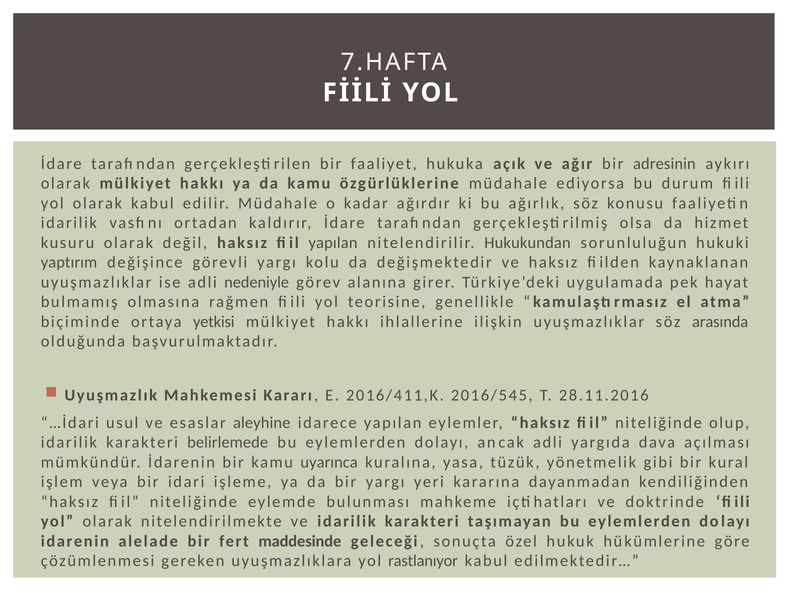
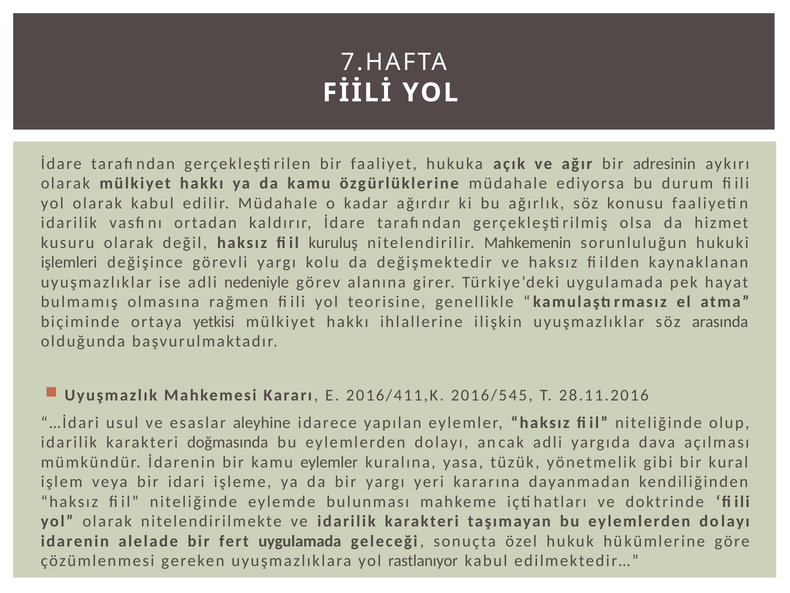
fiil yapılan: yapılan -> kuruluş
Hukukundan: Hukukundan -> Mahkemenin
yaptırım: yaptırım -> işlemleri
belirlemede: belirlemede -> doğmasında
kamu uyarınca: uyarınca -> eylemler
fert maddesinde: maddesinde -> uygulamada
